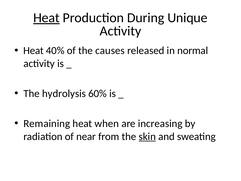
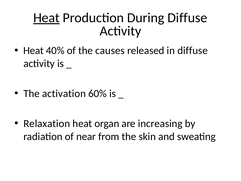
During Unique: Unique -> Diffuse
in normal: normal -> diffuse
hydrolysis: hydrolysis -> activation
Remaining: Remaining -> Relaxation
when: when -> organ
skin underline: present -> none
